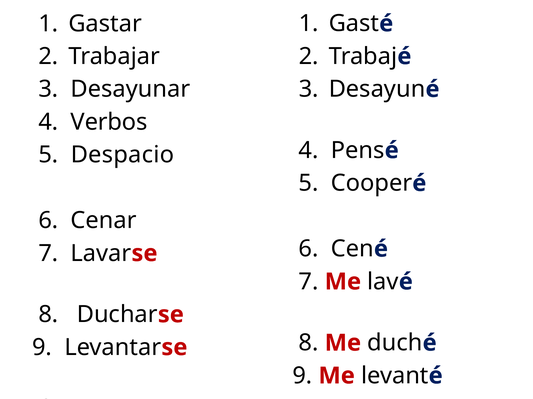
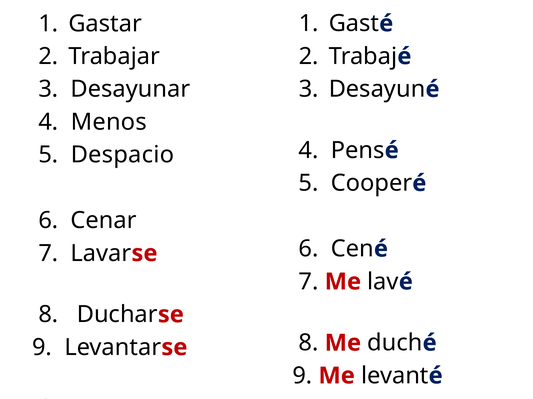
Verbos: Verbos -> Menos
